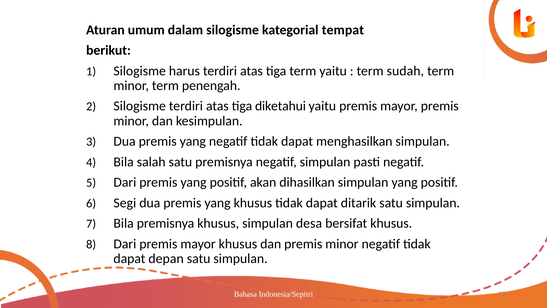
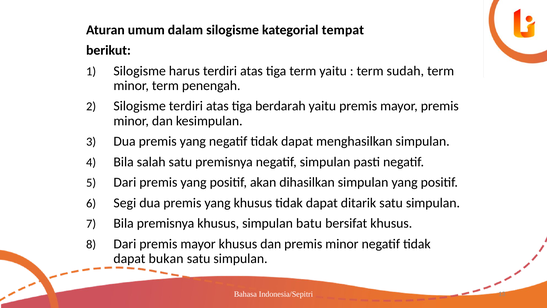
diketahui: diketahui -> berdarah
desa: desa -> batu
depan: depan -> bukan
